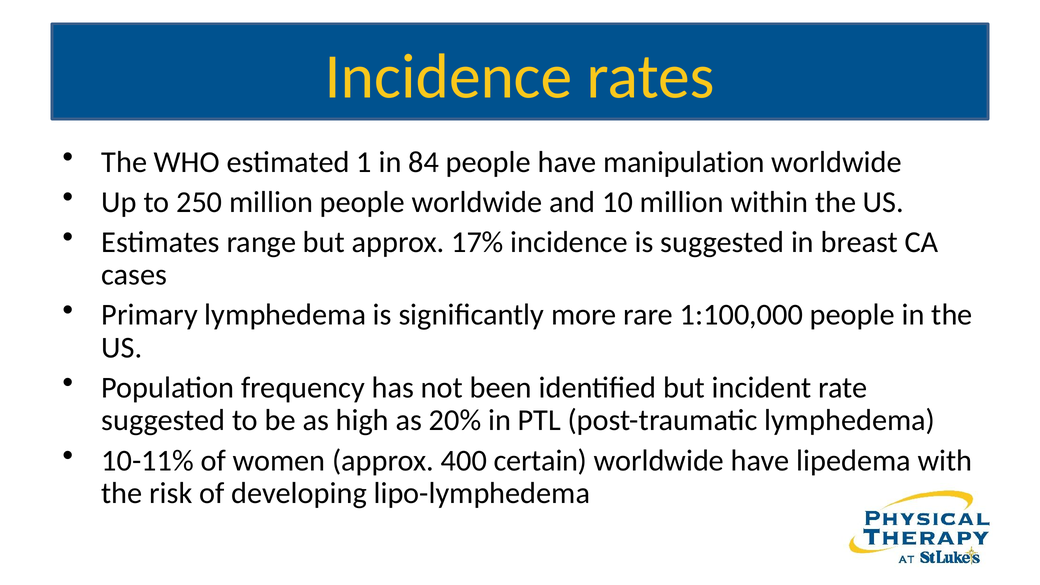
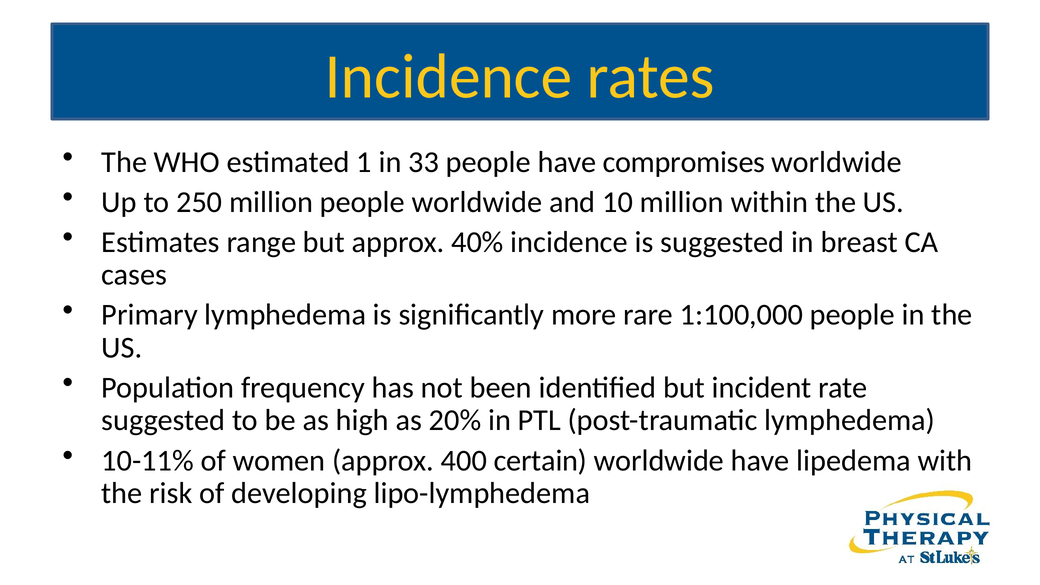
84: 84 -> 33
manipulation: manipulation -> compromises
17%: 17% -> 40%
